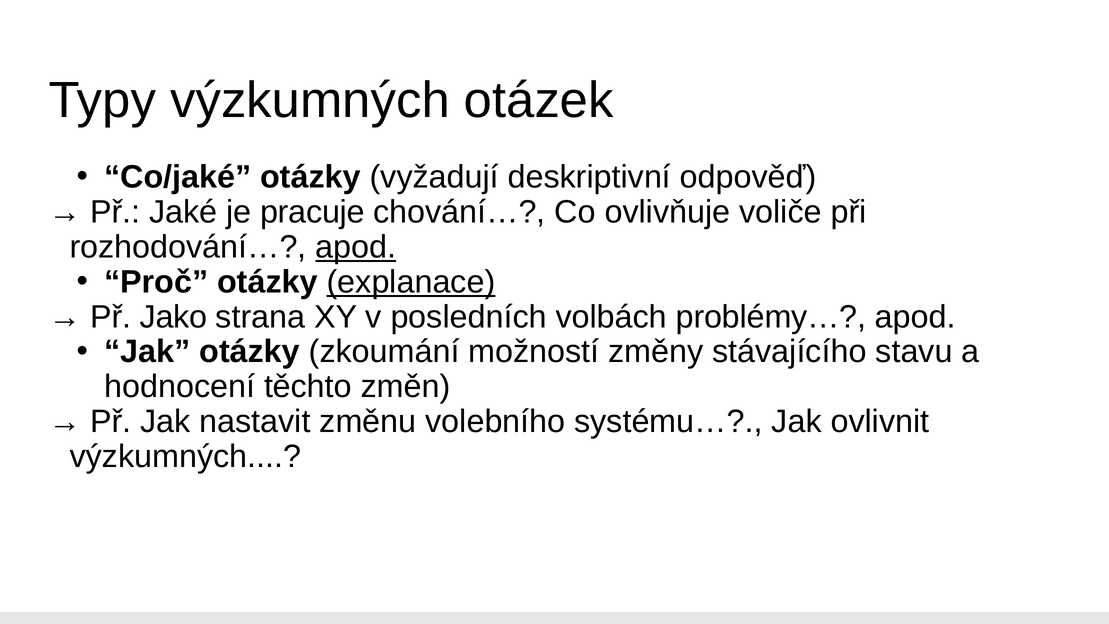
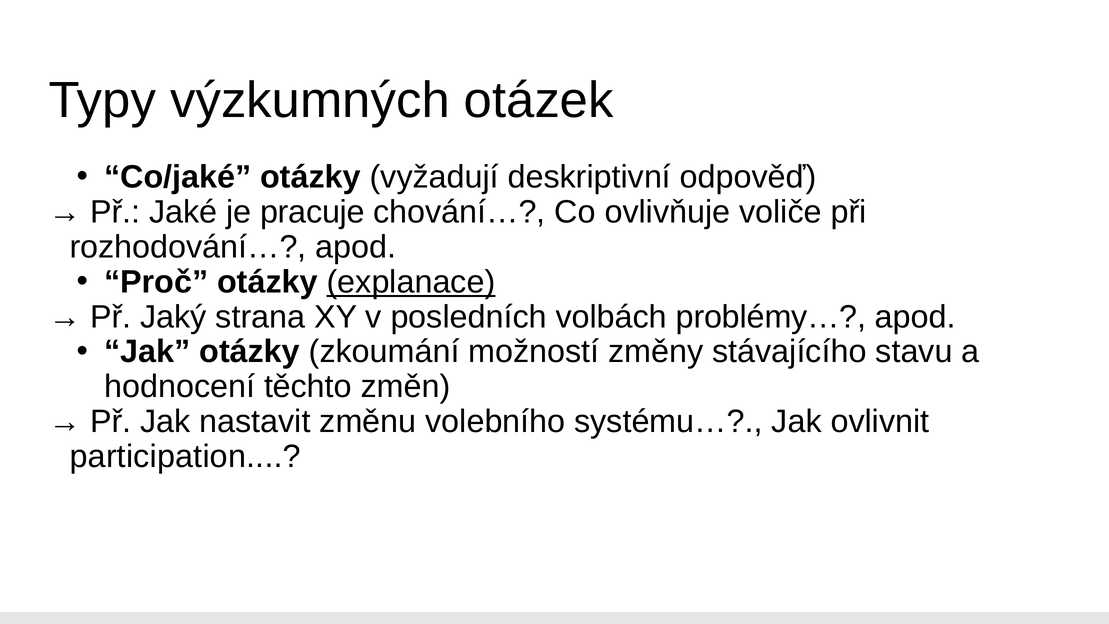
apod at (356, 247) underline: present -> none
Jako: Jako -> Jaký
výzkumných at (185, 457): výzkumných -> participation
